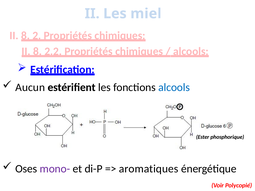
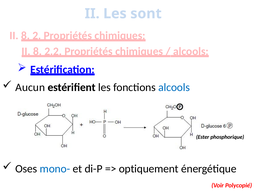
miel: miel -> sont
mono- colour: purple -> blue
aromatiques: aromatiques -> optiquement
